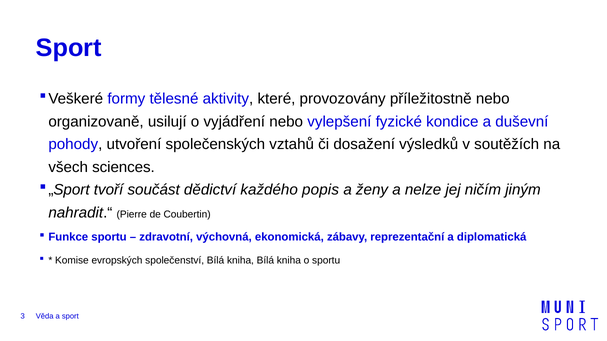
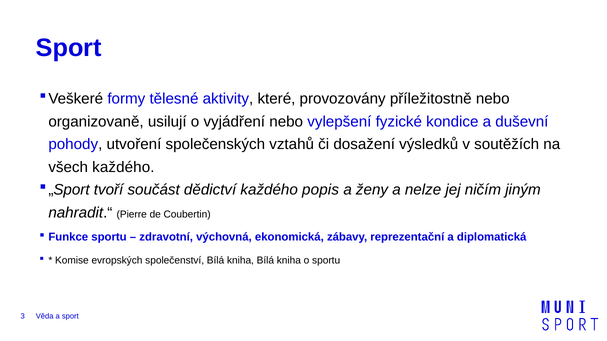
všech sciences: sciences -> každého
